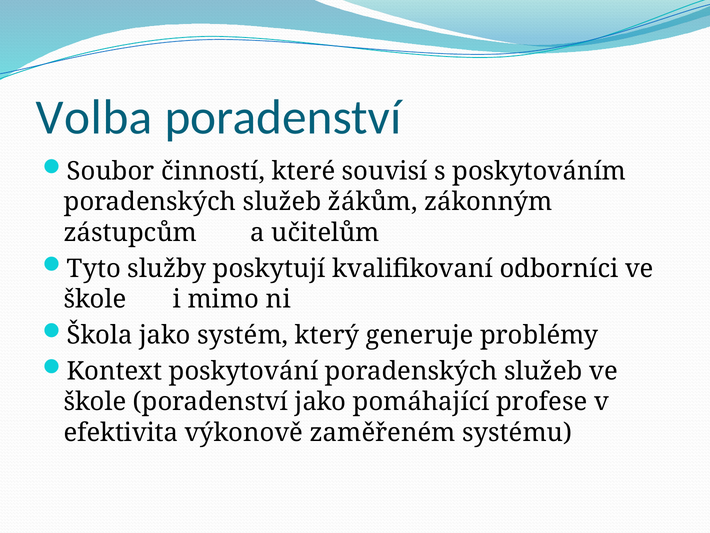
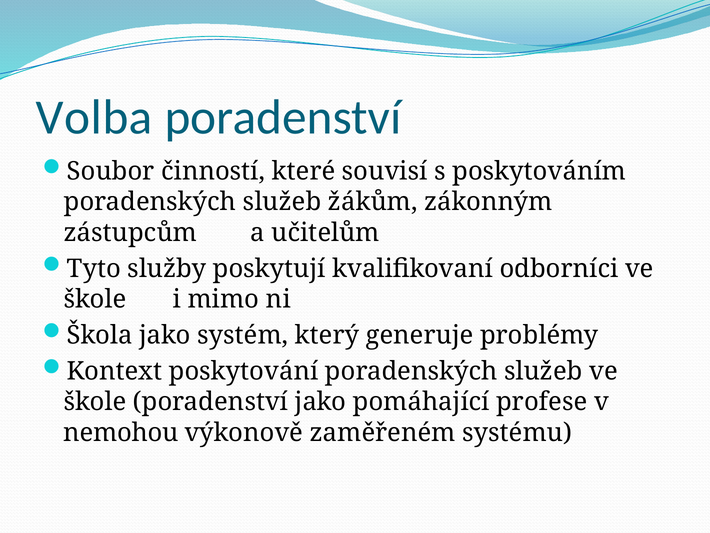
efektivita: efektivita -> nemohou
